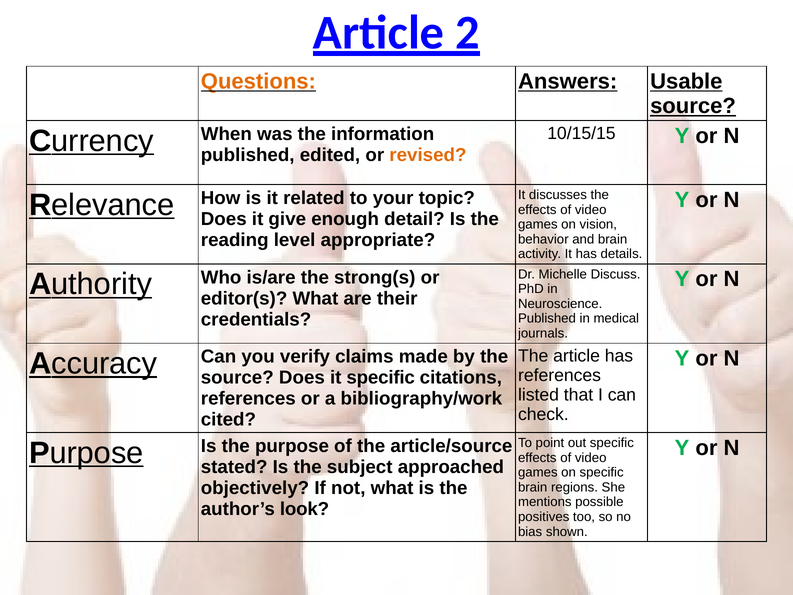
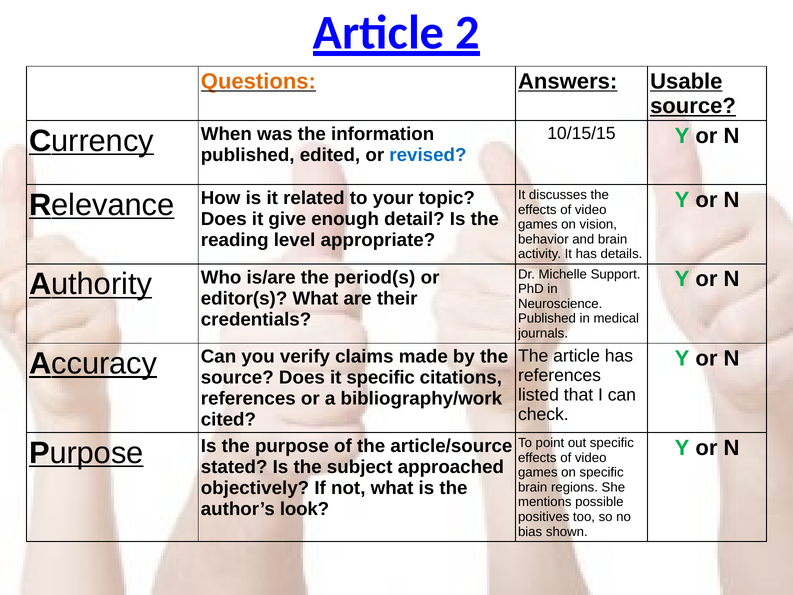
revised colour: orange -> blue
Discuss: Discuss -> Support
strong(s: strong(s -> period(s
